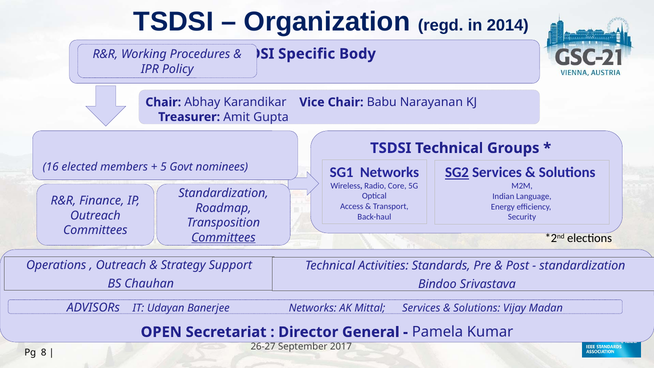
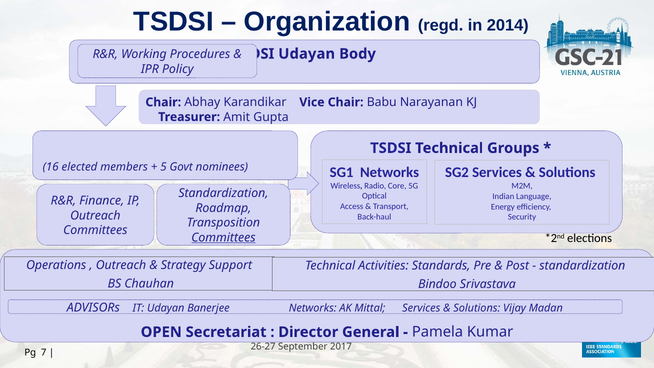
Specific at (307, 54): Specific -> Udayan
SG2 underline: present -> none
8: 8 -> 7
